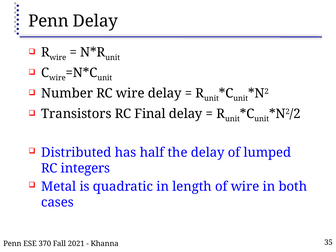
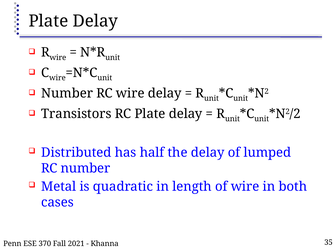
Penn at (49, 21): Penn -> Plate
RC Final: Final -> Plate
RC integers: integers -> number
